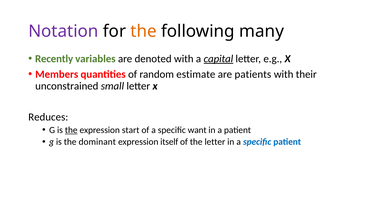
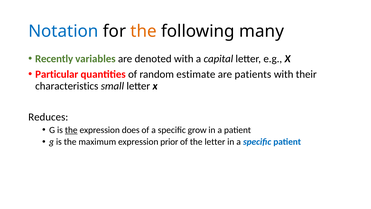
Notation colour: purple -> blue
capital underline: present -> none
Members: Members -> Particular
unconstrained: unconstrained -> characteristics
start: start -> does
want: want -> grow
dominant: dominant -> maximum
itself: itself -> prior
